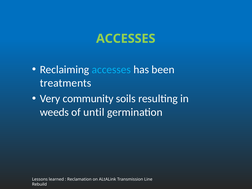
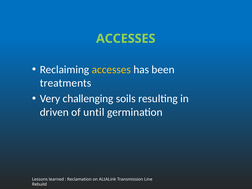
accesses at (111, 70) colour: light blue -> yellow
community: community -> challenging
weeds: weeds -> driven
